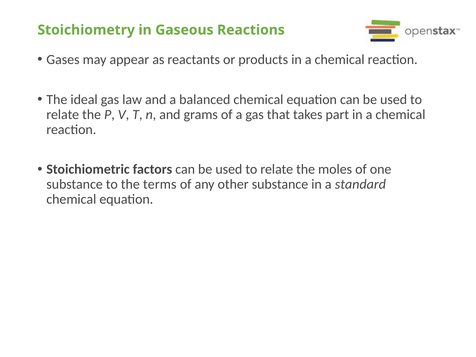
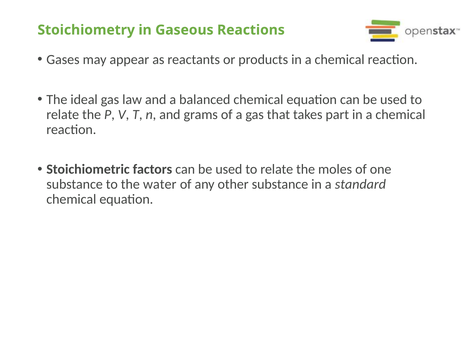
terms: terms -> water
